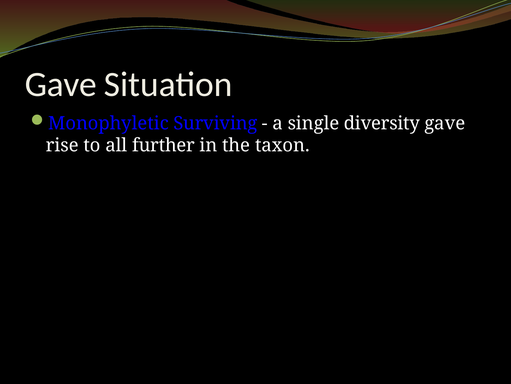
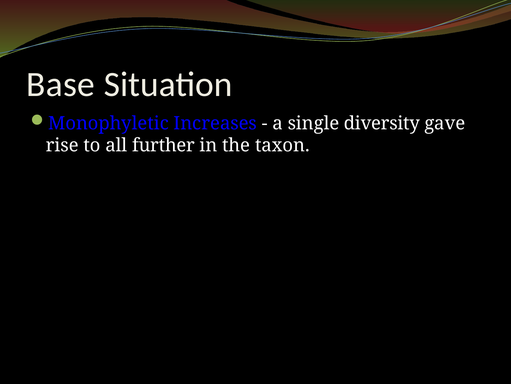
Gave at (61, 84): Gave -> Base
Surviving: Surviving -> Increases
